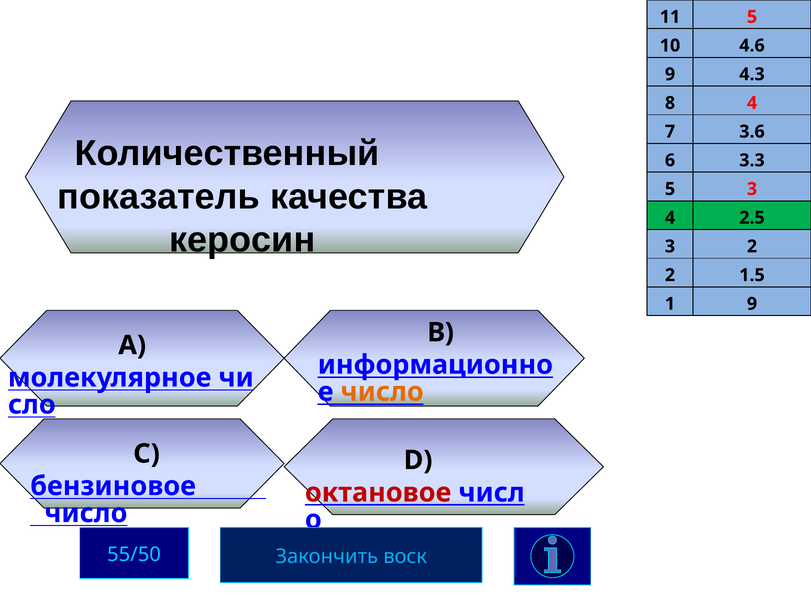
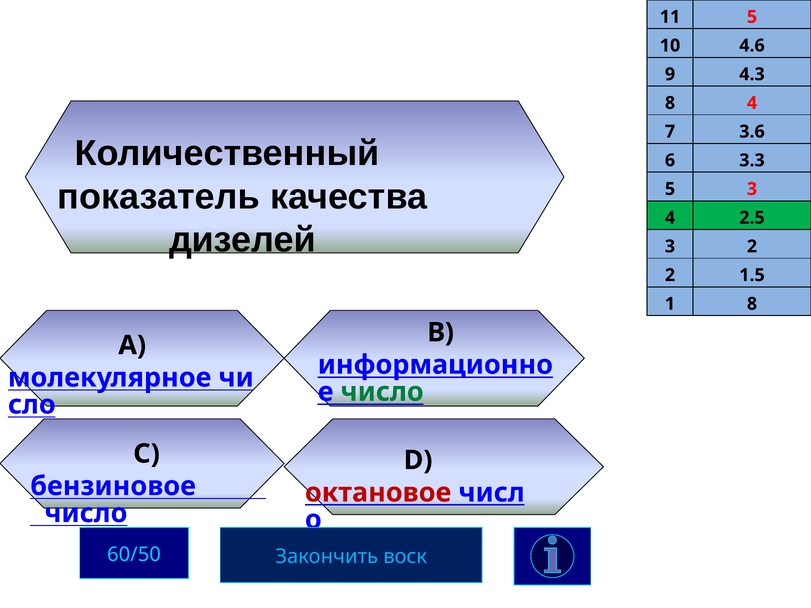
керосин: керосин -> дизелей
1 9: 9 -> 8
число at (382, 392) colour: orange -> green
55/50: 55/50 -> 60/50
